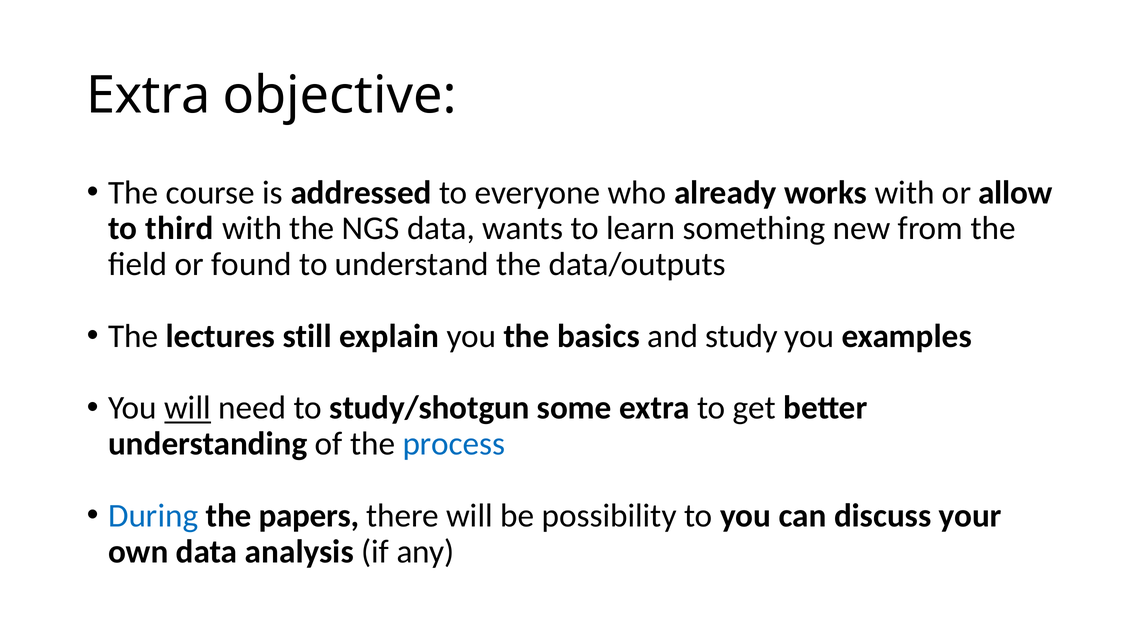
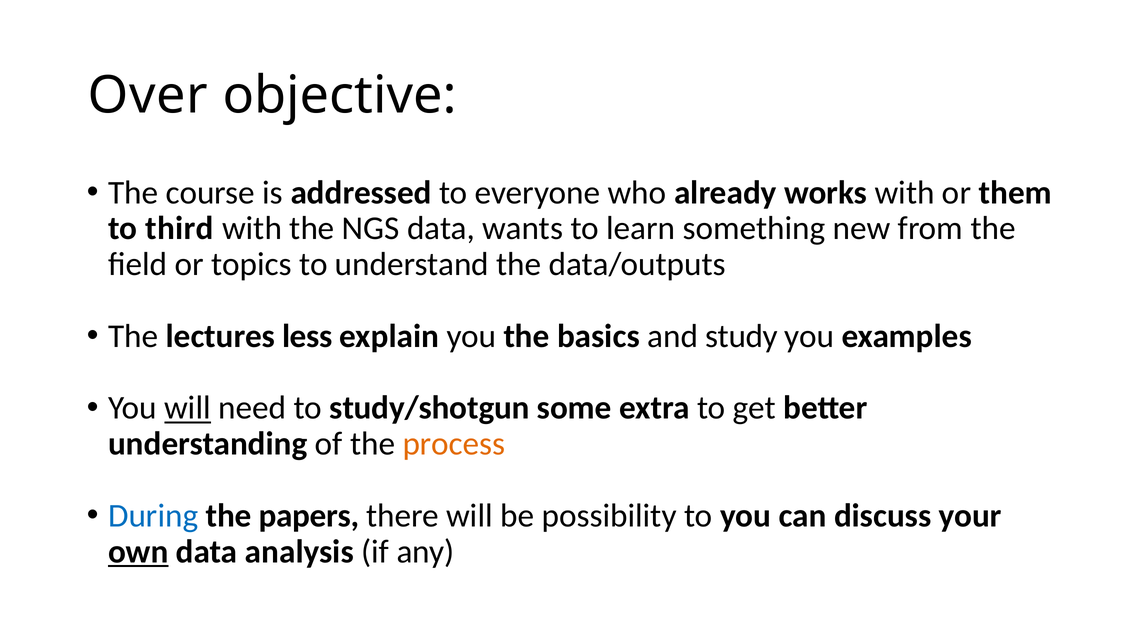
Extra at (148, 96): Extra -> Over
allow: allow -> them
found: found -> topics
still: still -> less
process colour: blue -> orange
own underline: none -> present
